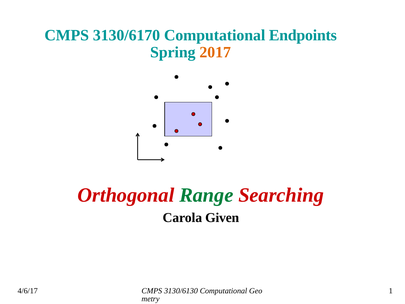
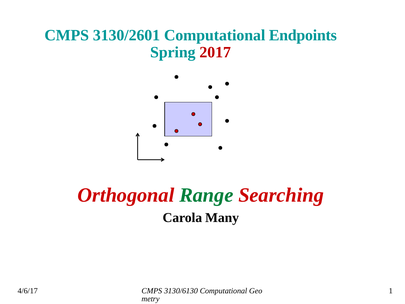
3130/6170: 3130/6170 -> 3130/2601
2017 colour: orange -> red
Given: Given -> Many
